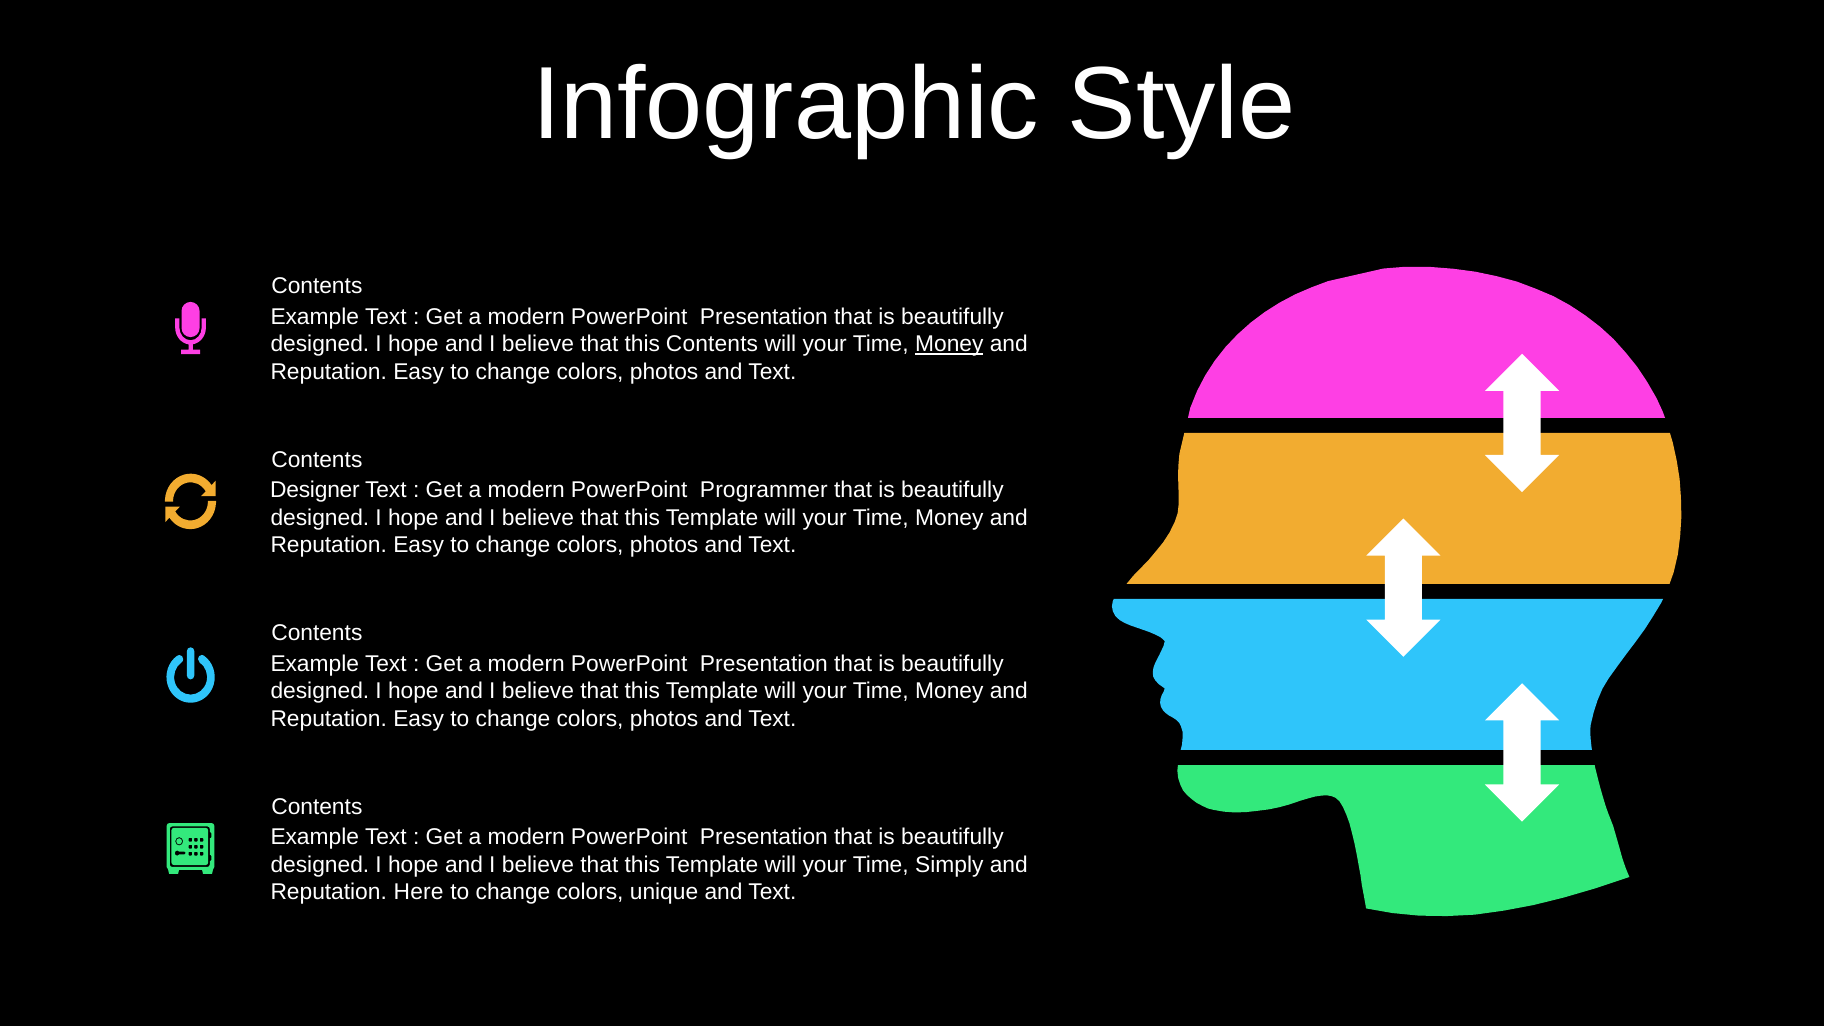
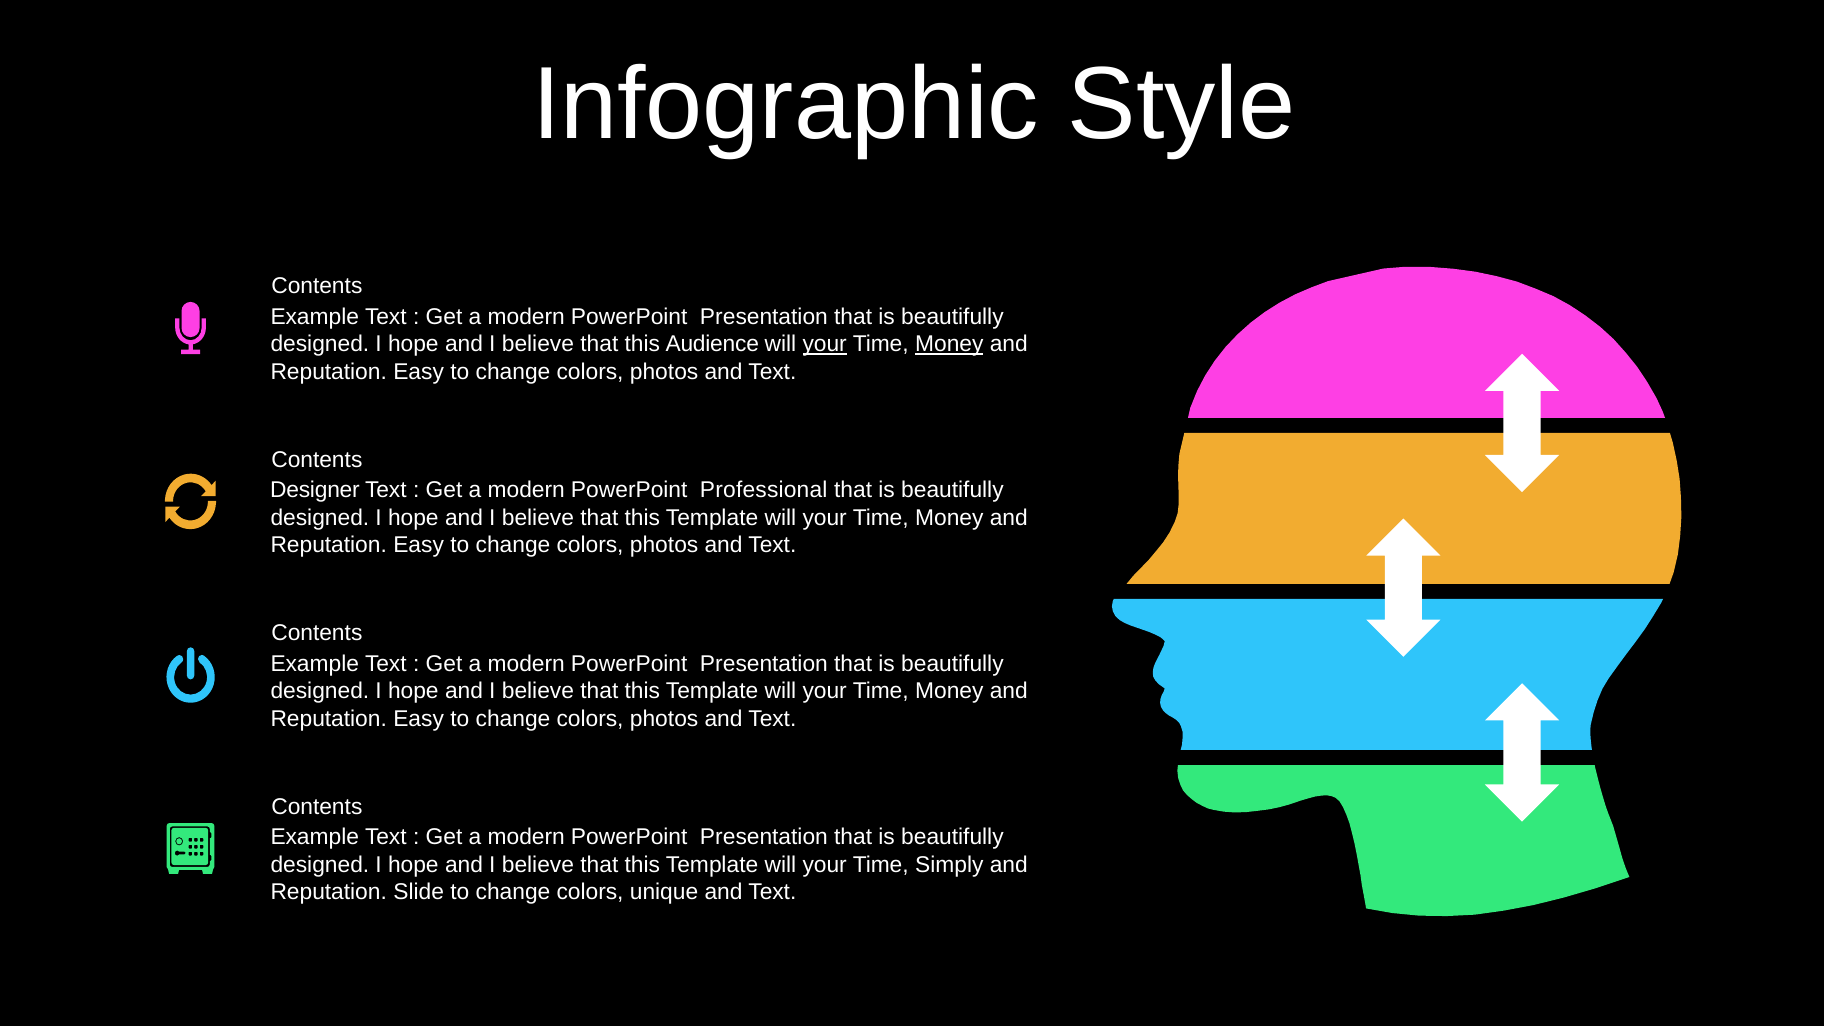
this Contents: Contents -> Audience
your at (825, 344) underline: none -> present
Programmer: Programmer -> Professional
Here: Here -> Slide
